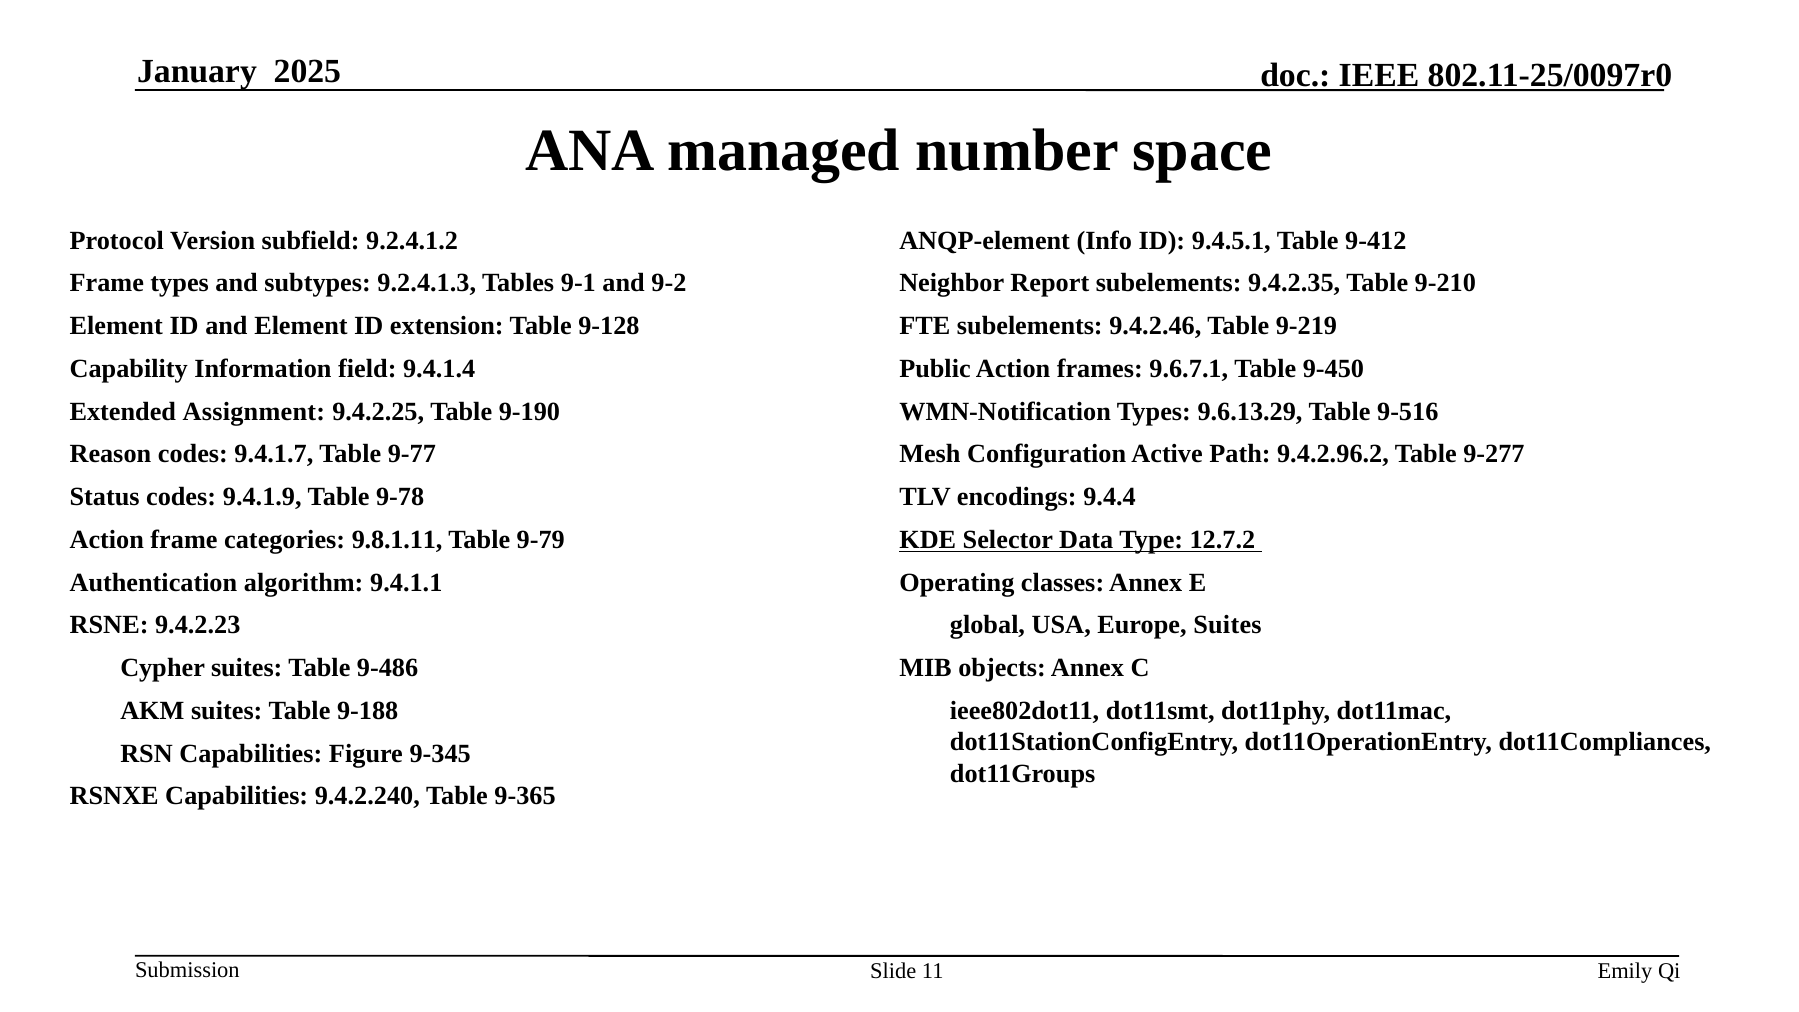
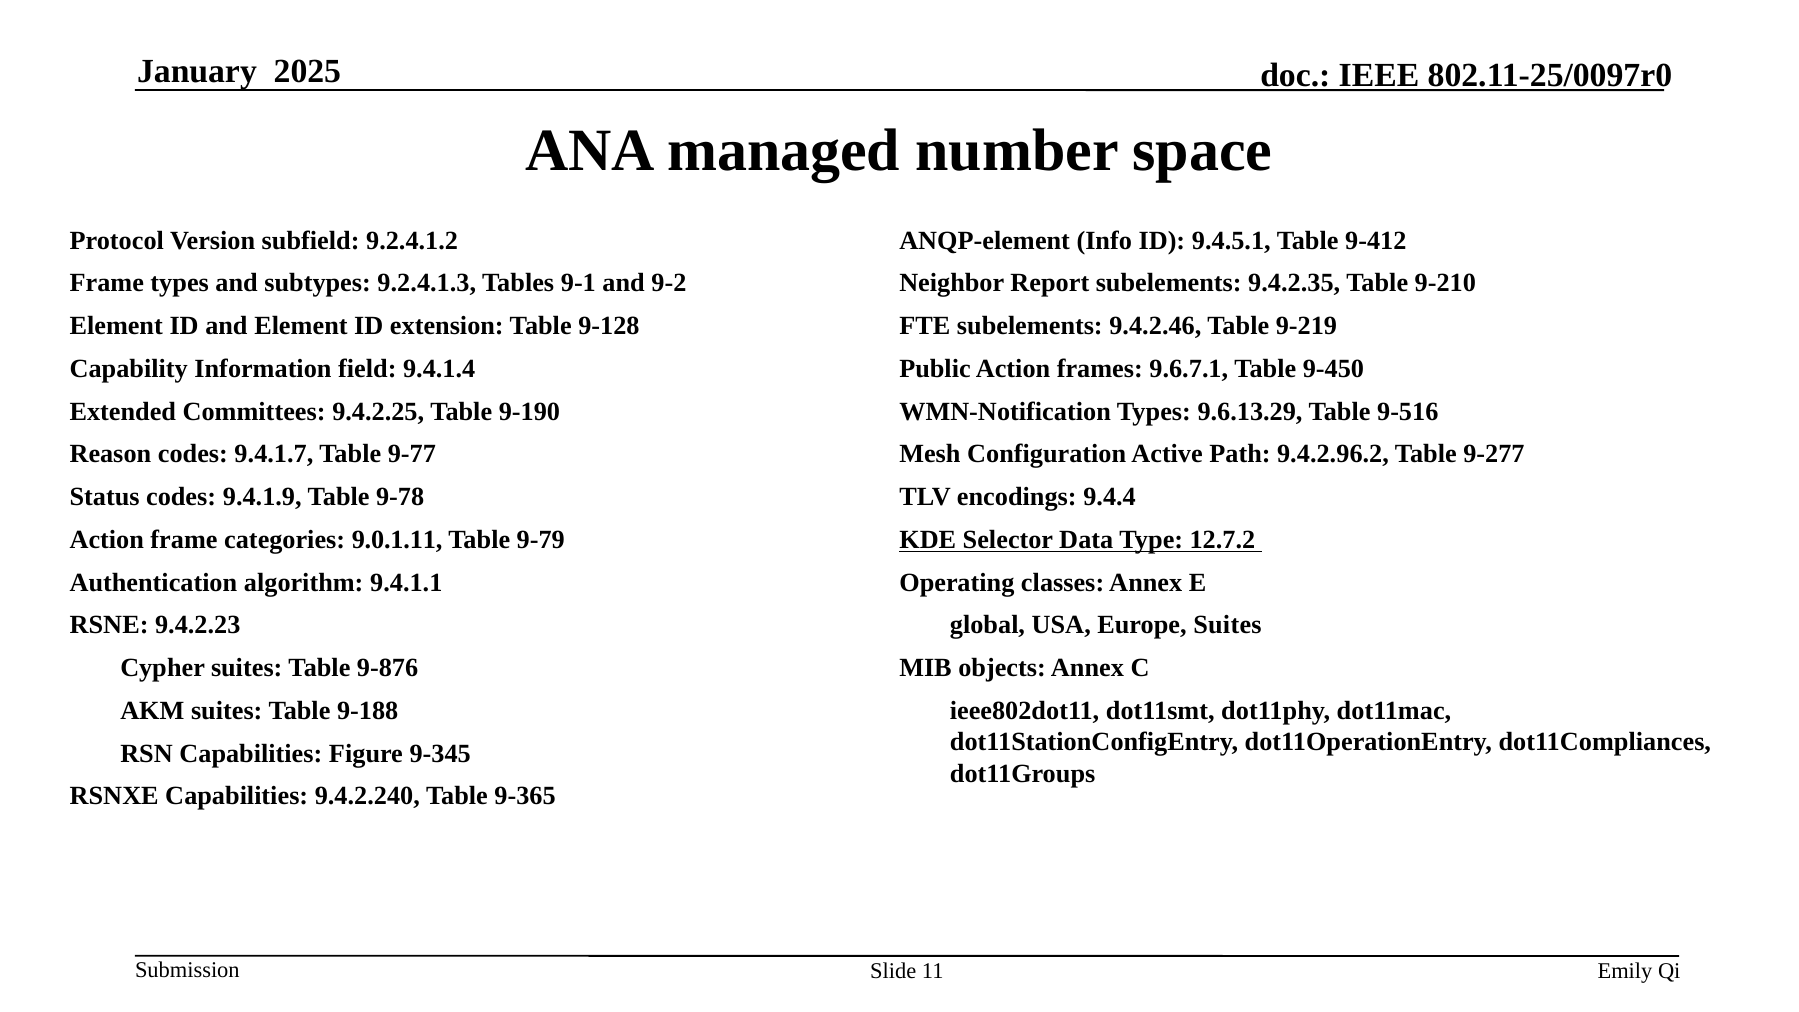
Assignment: Assignment -> Committees
9.8.1.11: 9.8.1.11 -> 9.0.1.11
9-486: 9-486 -> 9-876
